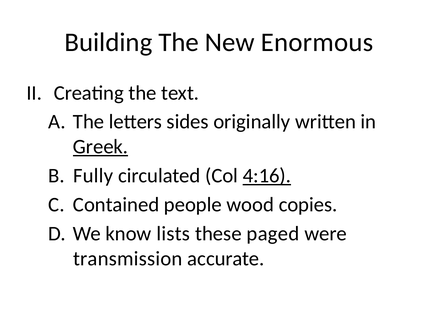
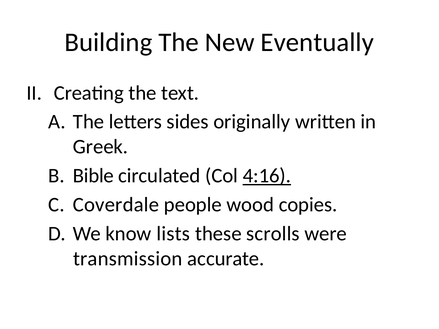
Enormous: Enormous -> Eventually
Greek underline: present -> none
Fully: Fully -> Bible
Contained: Contained -> Coverdale
paged: paged -> scrolls
